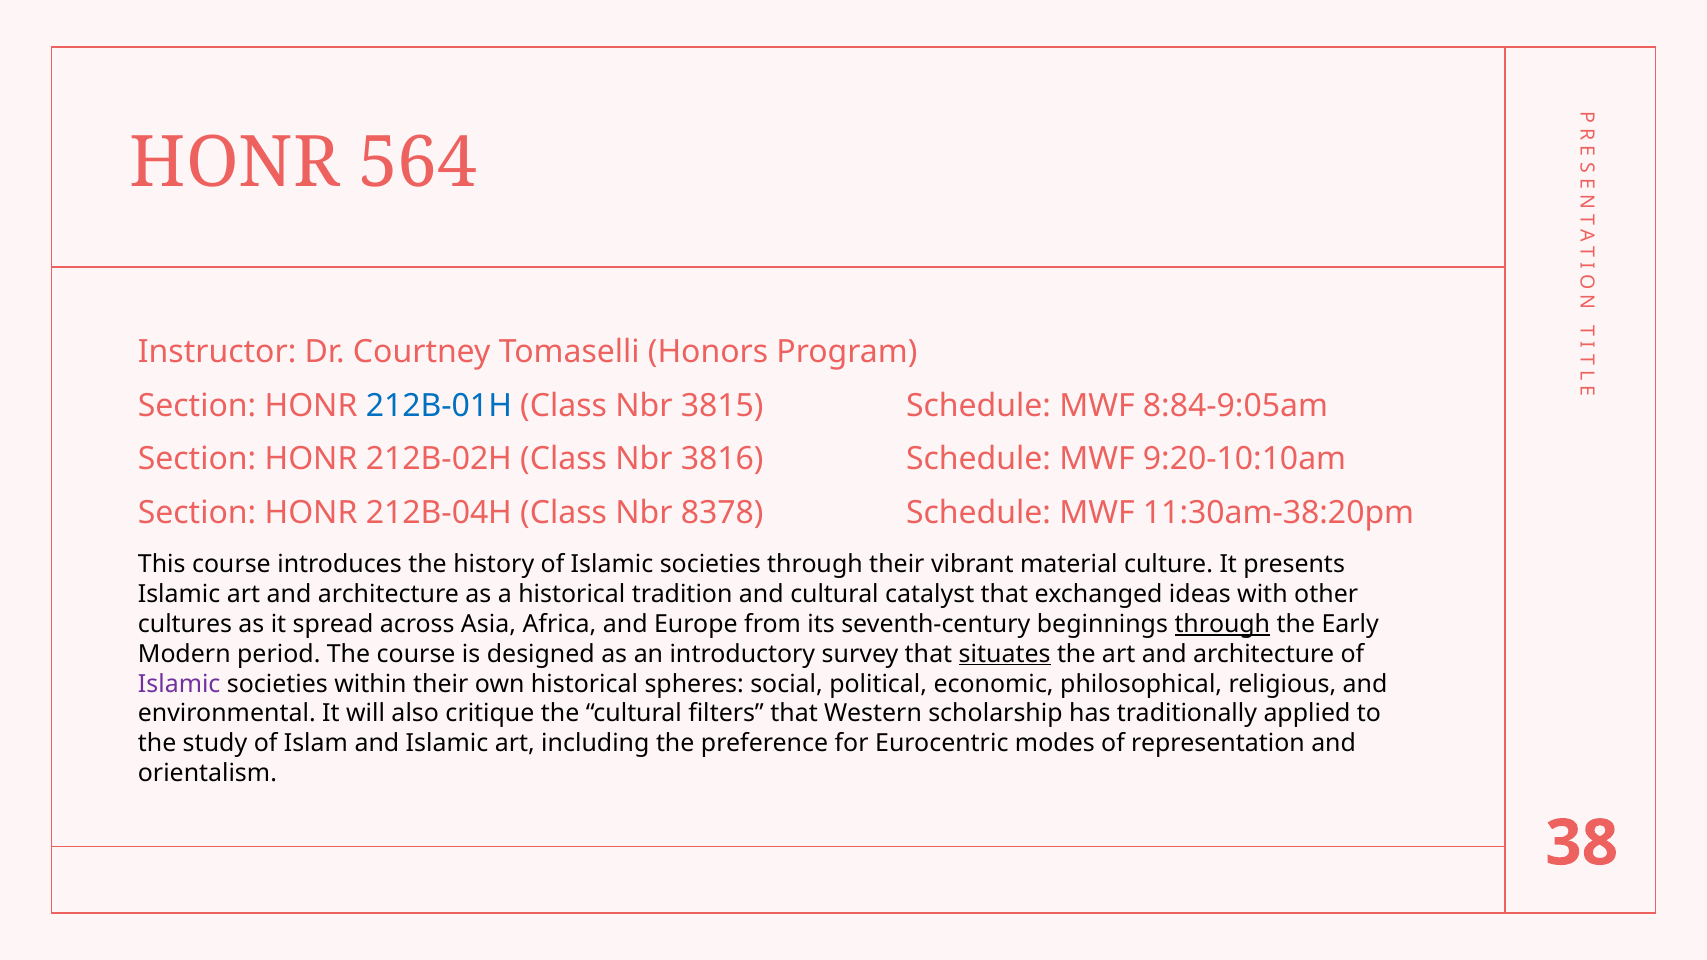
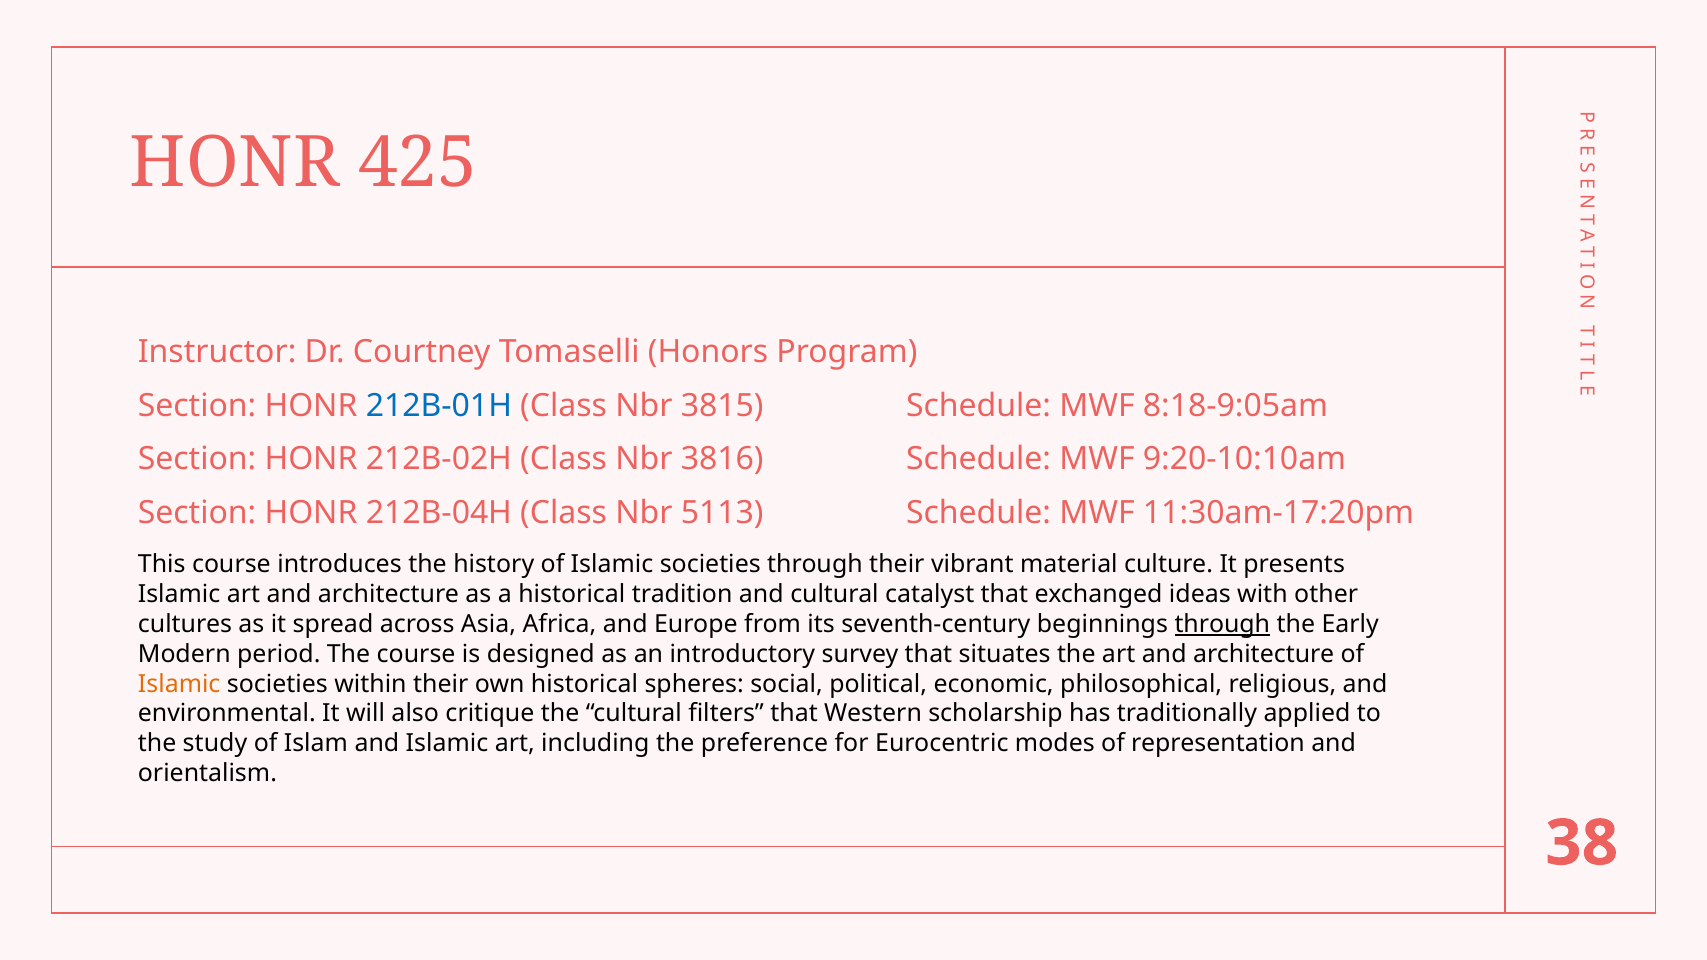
564: 564 -> 425
8:84-9:05am: 8:84-9:05am -> 8:18-9:05am
8378: 8378 -> 5113
11:30am-38:20pm: 11:30am-38:20pm -> 11:30am-17:20pm
situates underline: present -> none
Islamic at (179, 684) colour: purple -> orange
